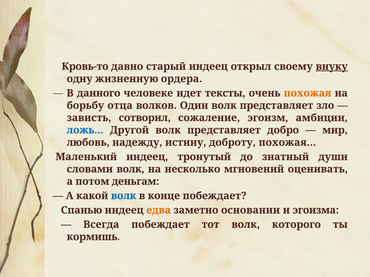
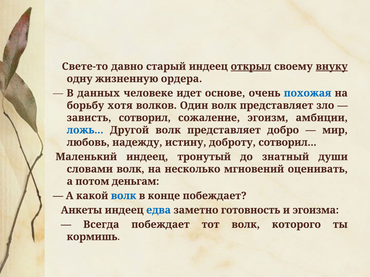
Кровь-то: Кровь-то -> Свете-то
открыл underline: none -> present
данного: данного -> данных
тексты: тексты -> основе
похожая at (308, 93) colour: orange -> blue
отца: отца -> хотя
доброту похожая: похожая -> сотворил
Спанью: Спанью -> Анкеты
едва colour: orange -> blue
основании: основании -> готовность
